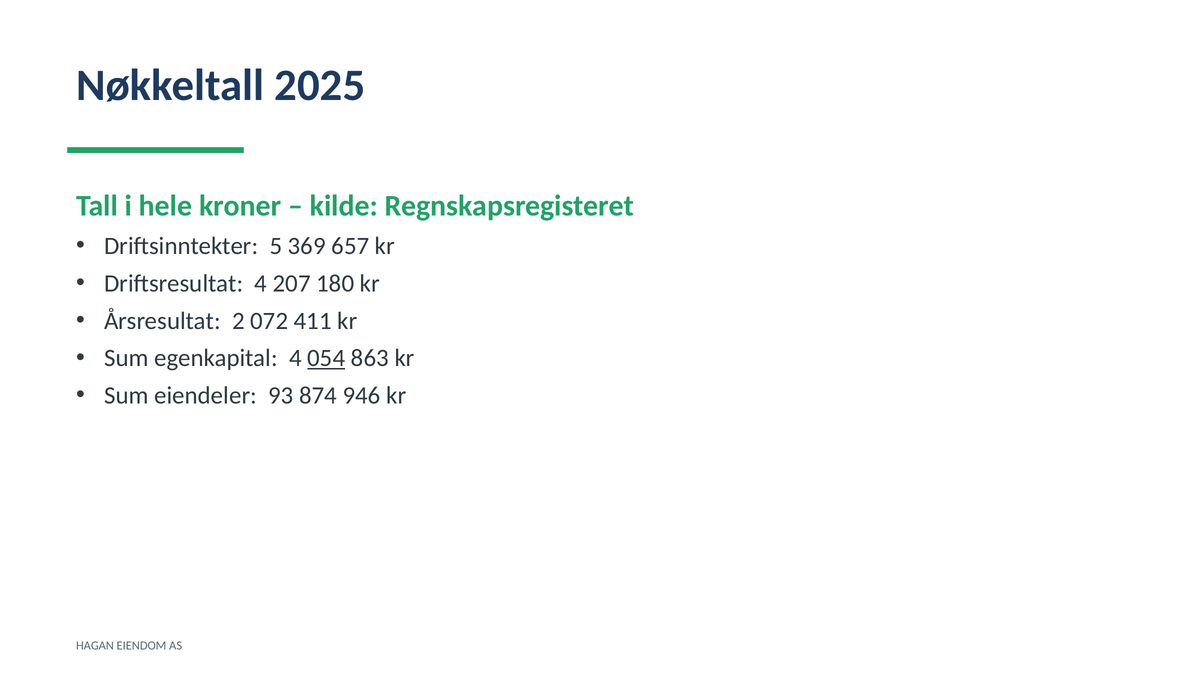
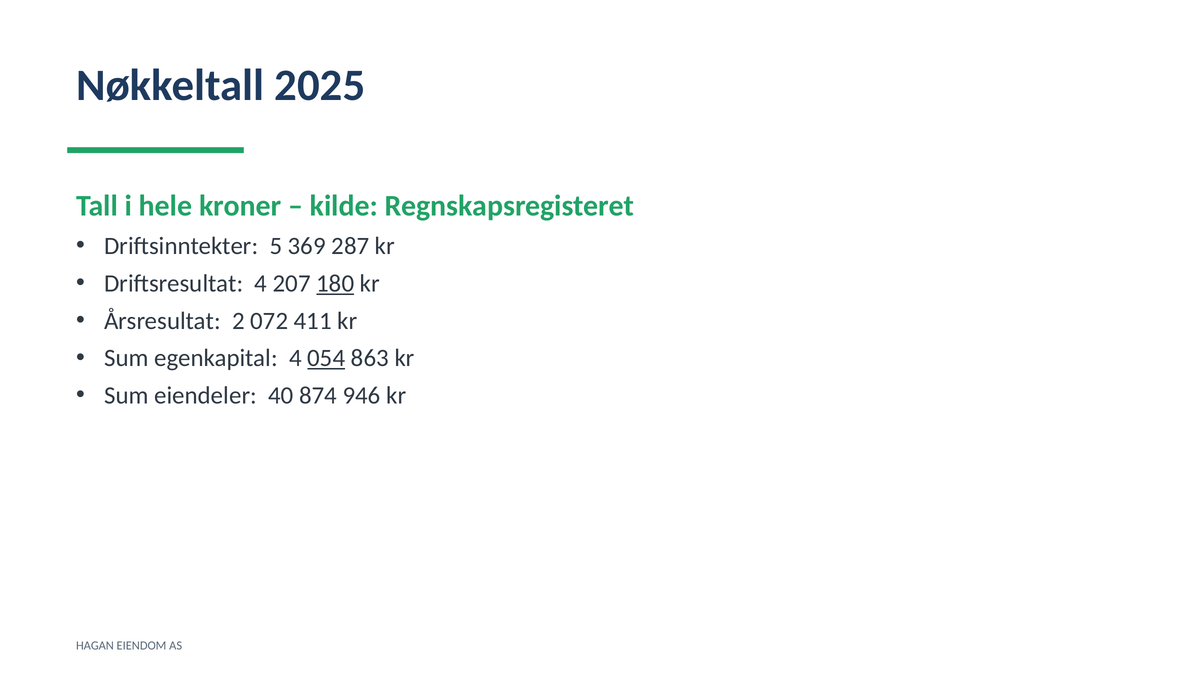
657: 657 -> 287
180 underline: none -> present
93: 93 -> 40
